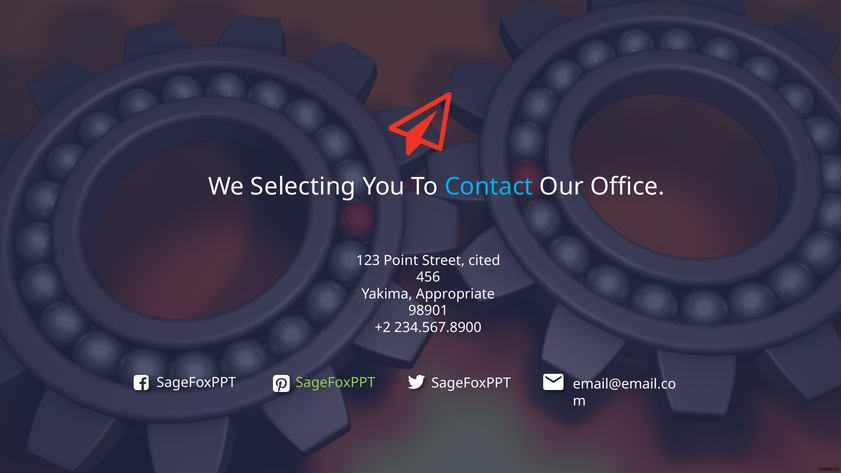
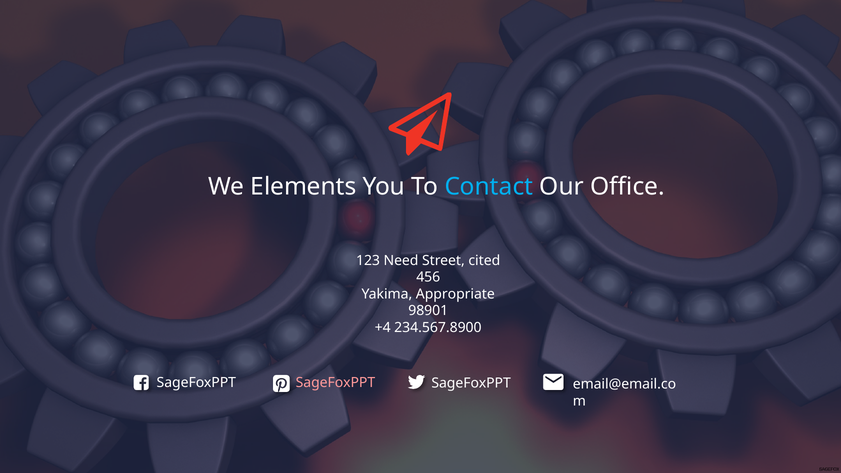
Selecting: Selecting -> Elements
Point: Point -> Need
+2: +2 -> +4
SageFoxPPT at (335, 383) colour: light green -> pink
